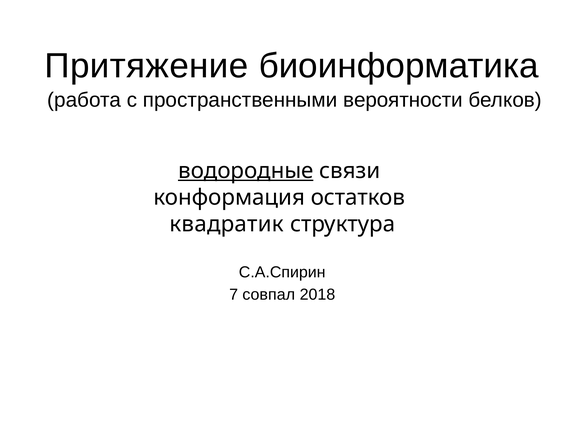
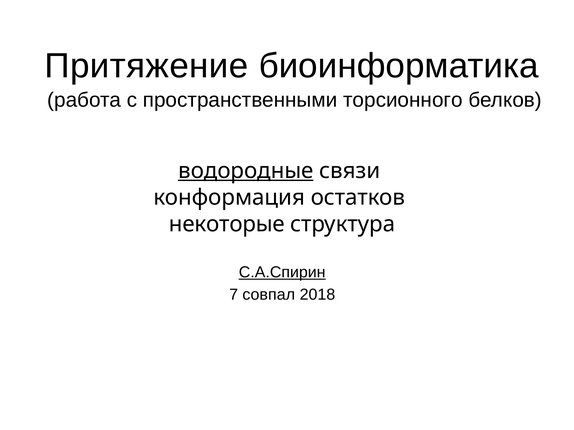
вероятности: вероятности -> торсионного
квадратик: квадратик -> некоторые
С.А.Спирин underline: none -> present
